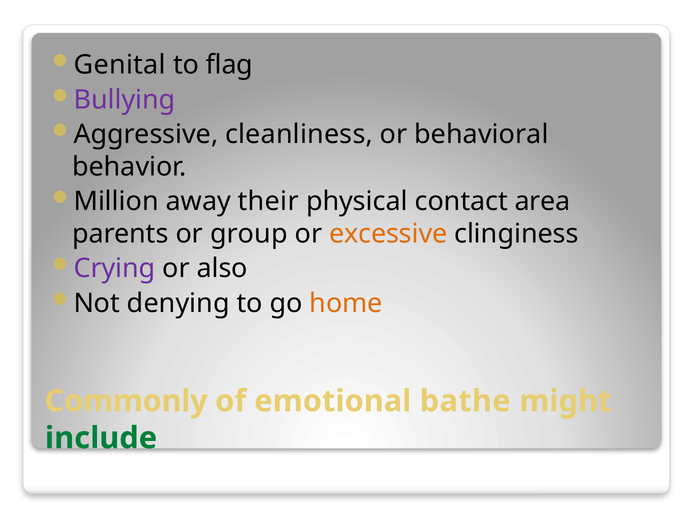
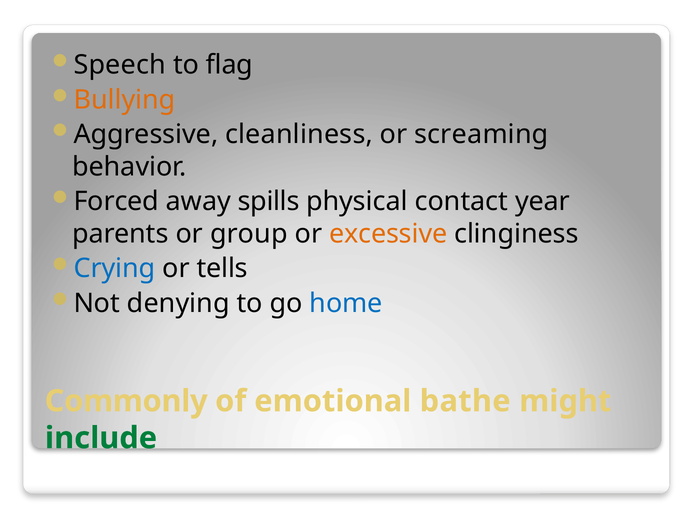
Genital: Genital -> Speech
Bullying colour: purple -> orange
behavioral: behavioral -> screaming
Million: Million -> Forced
their: their -> spills
area: area -> year
Crying colour: purple -> blue
also: also -> tells
home colour: orange -> blue
